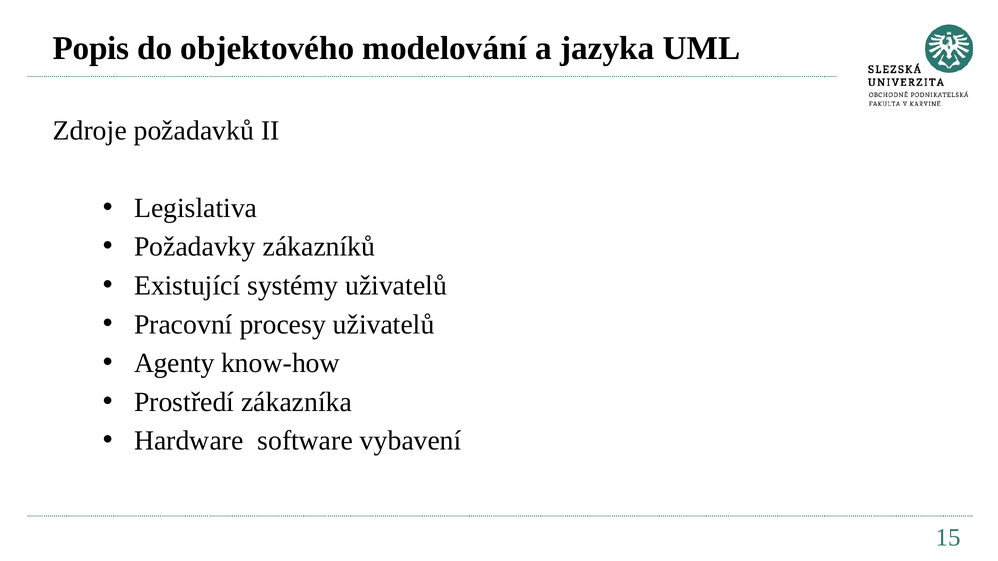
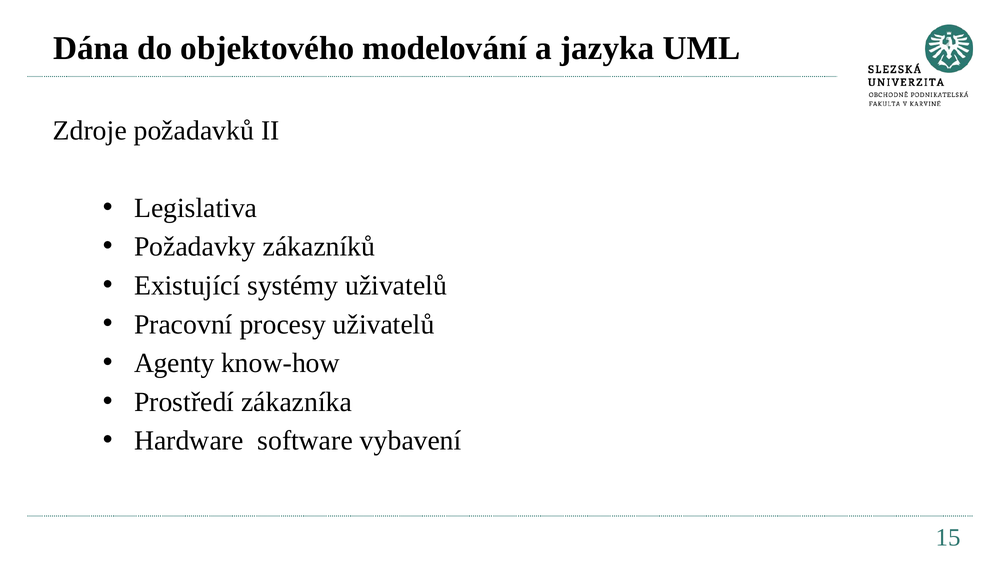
Popis: Popis -> Dána
